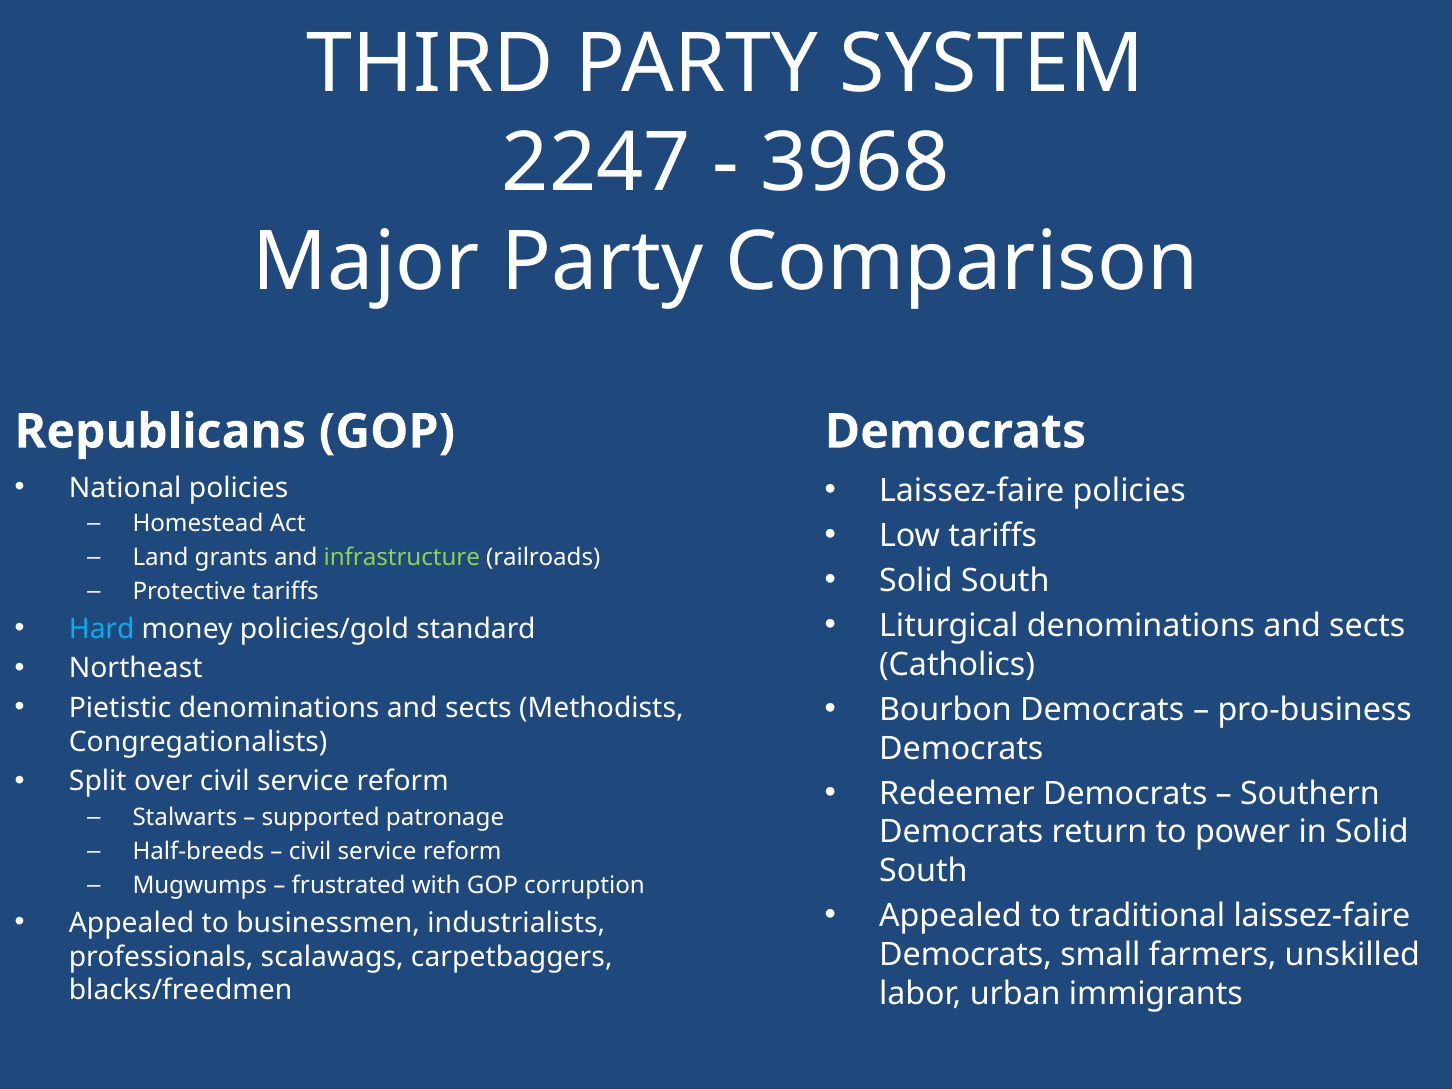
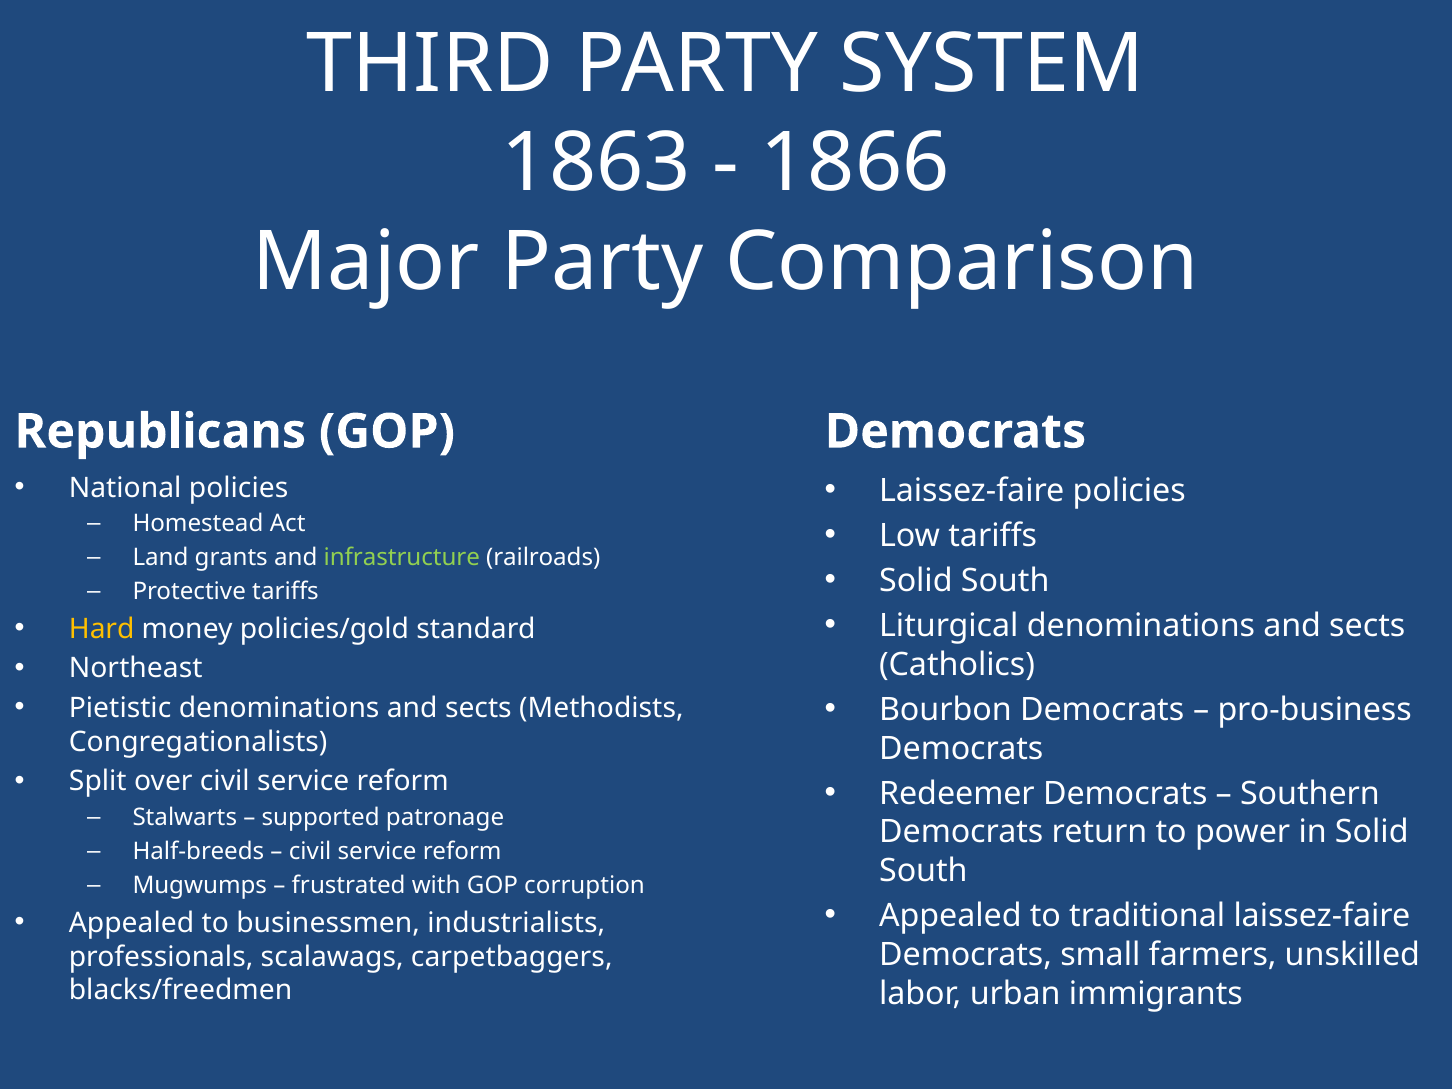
2247: 2247 -> 1863
3968: 3968 -> 1866
Hard colour: light blue -> yellow
